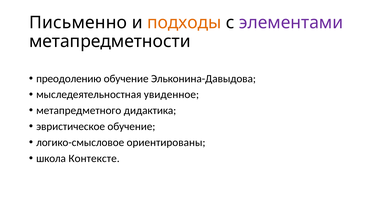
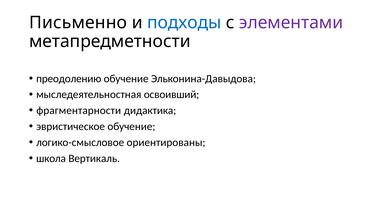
подходы colour: orange -> blue
увиденное: увиденное -> освоивший
метапредметного: метапредметного -> фрагментарности
Контексте: Контексте -> Вертикаль
